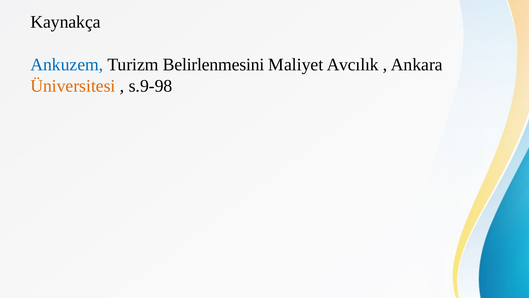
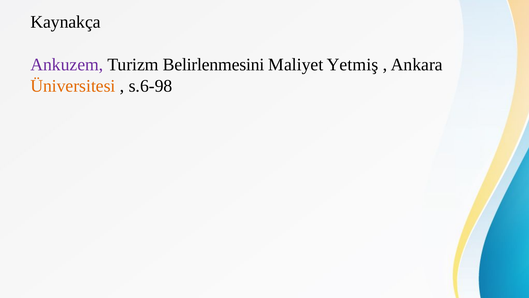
Ankuzem colour: blue -> purple
Avcılık: Avcılık -> Yetmiş
s.9-98: s.9-98 -> s.6-98
